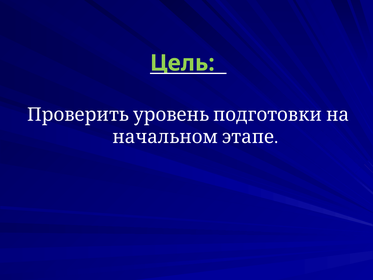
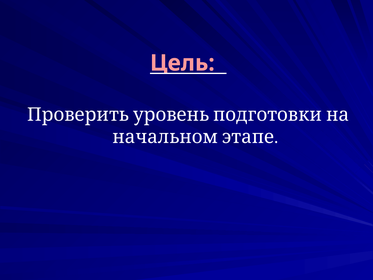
Цель colour: light green -> pink
